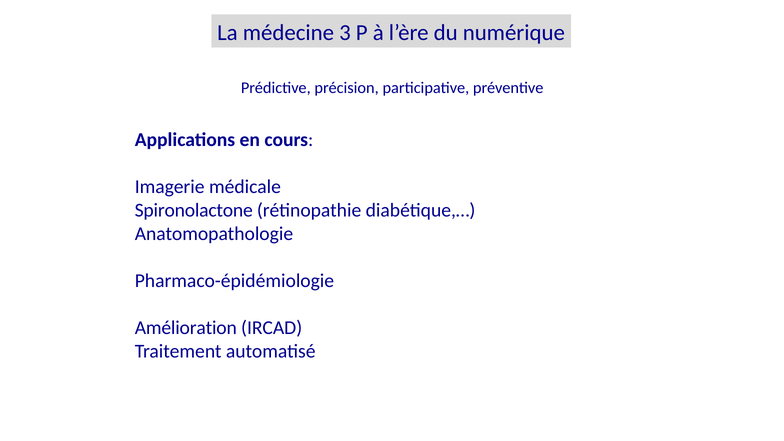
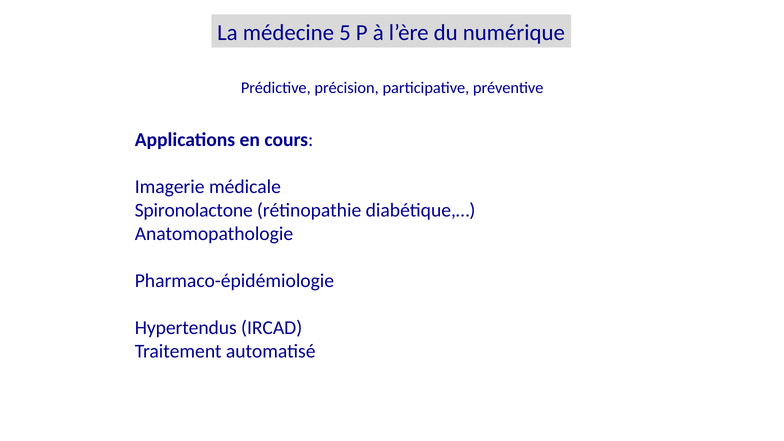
3: 3 -> 5
Amélioration: Amélioration -> Hypertendus
